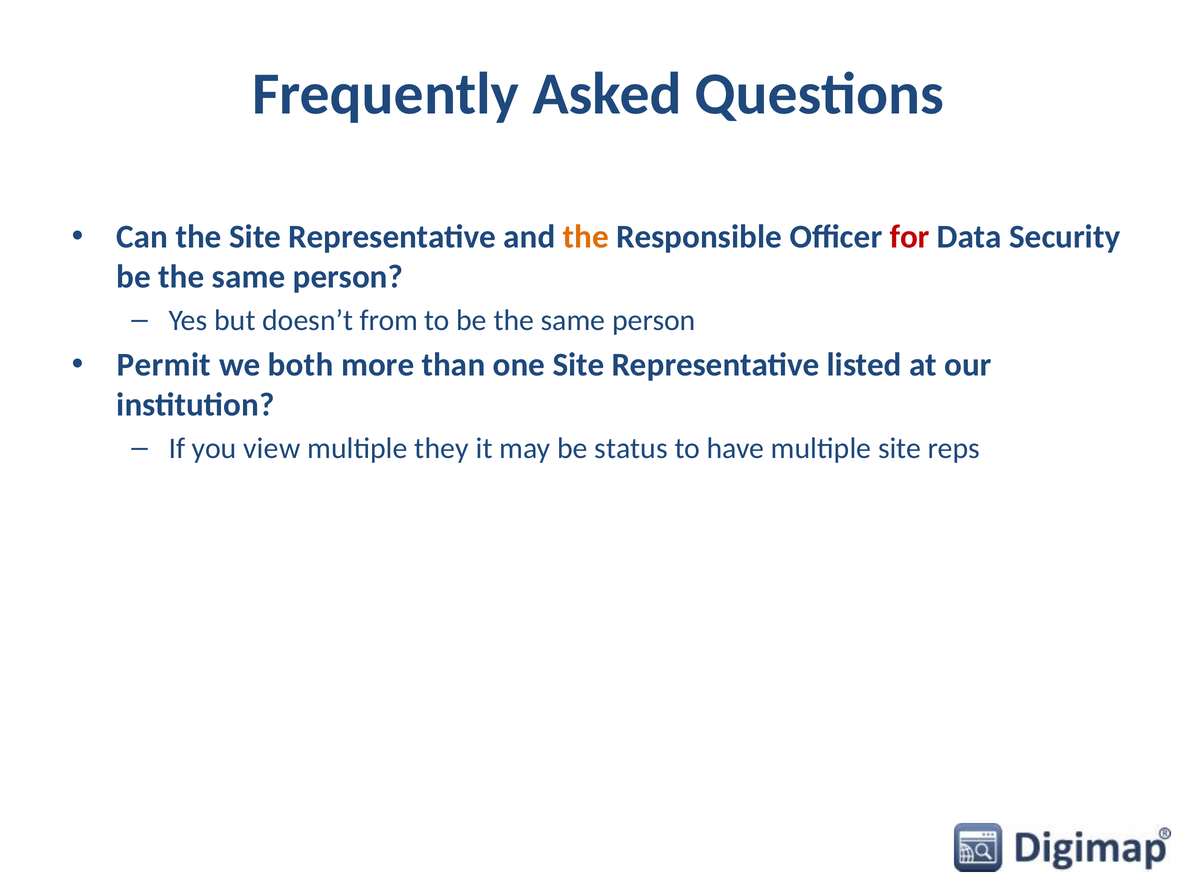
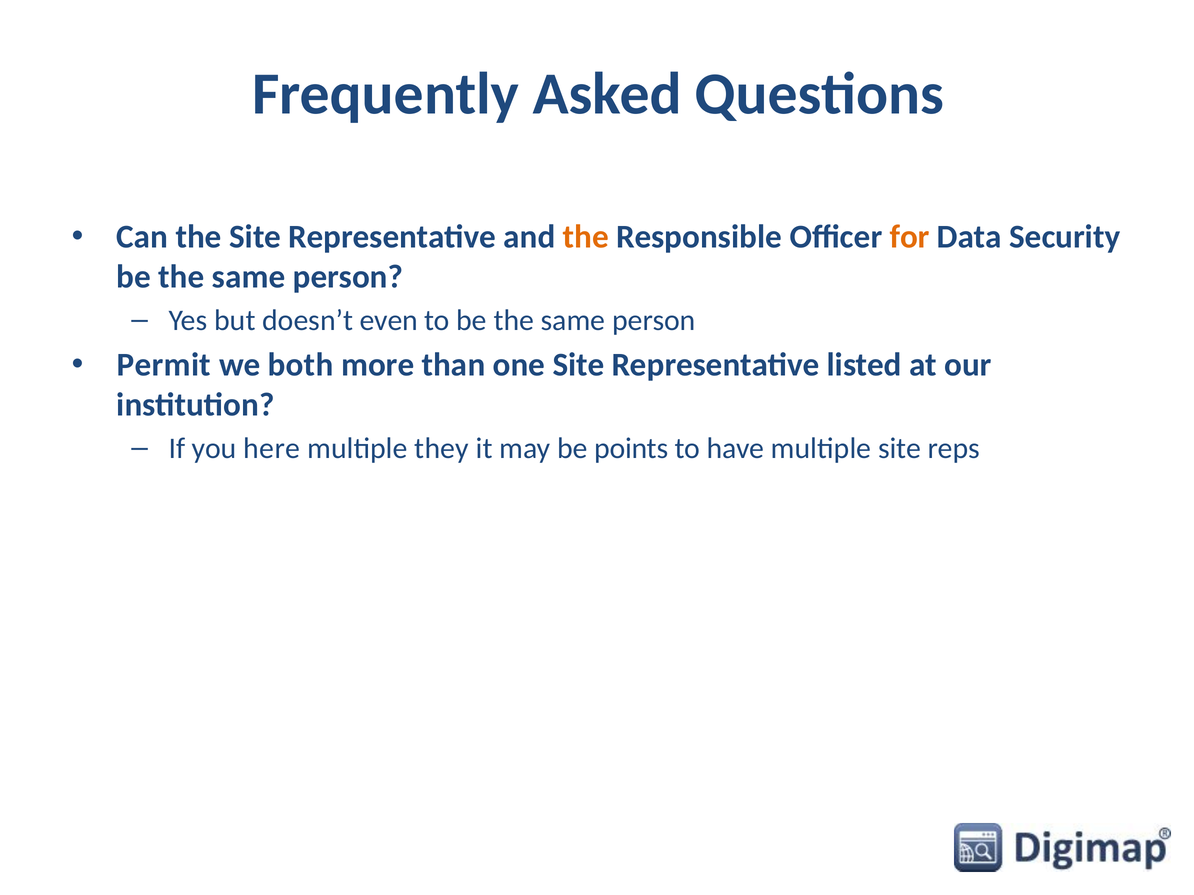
for colour: red -> orange
from: from -> even
view: view -> here
status: status -> points
